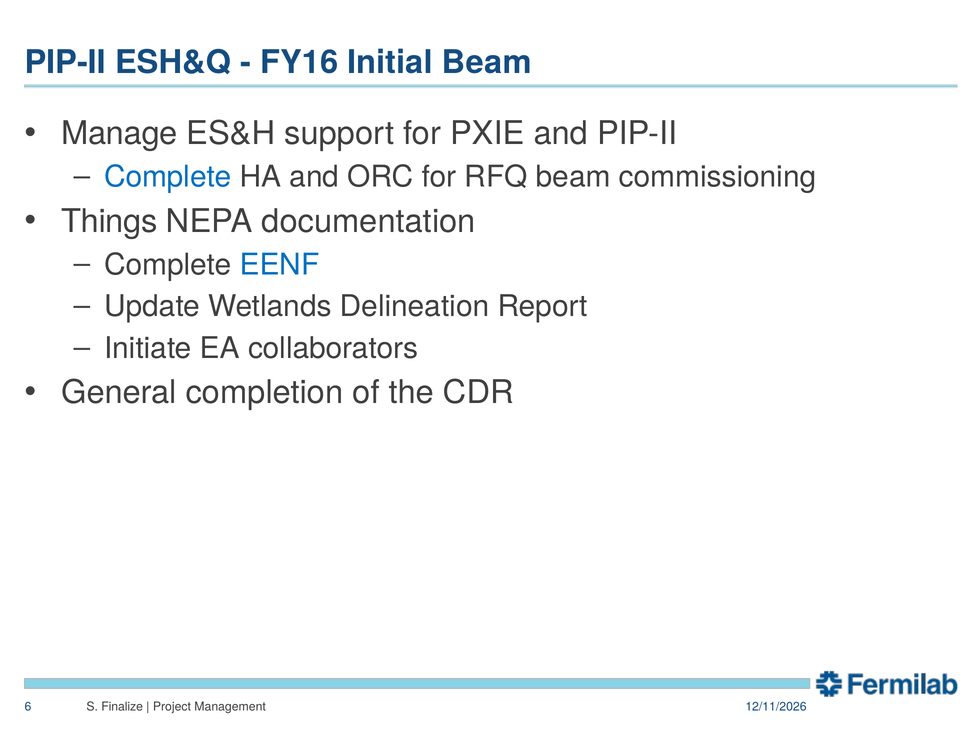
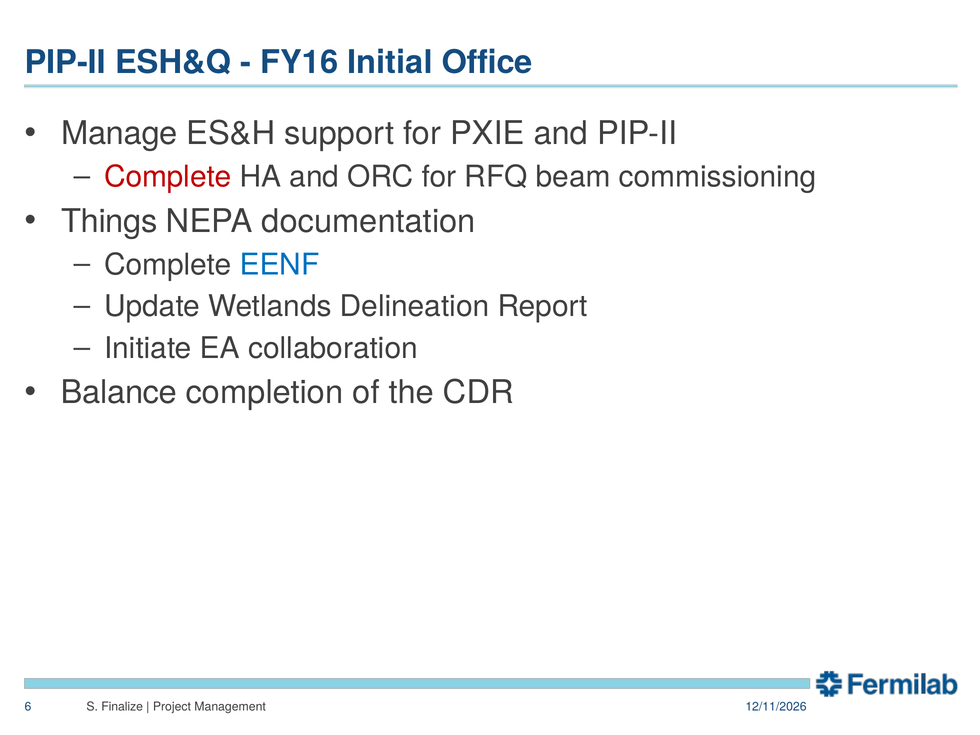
Initial Beam: Beam -> Office
Complete at (168, 177) colour: blue -> red
collaborators: collaborators -> collaboration
General: General -> Balance
